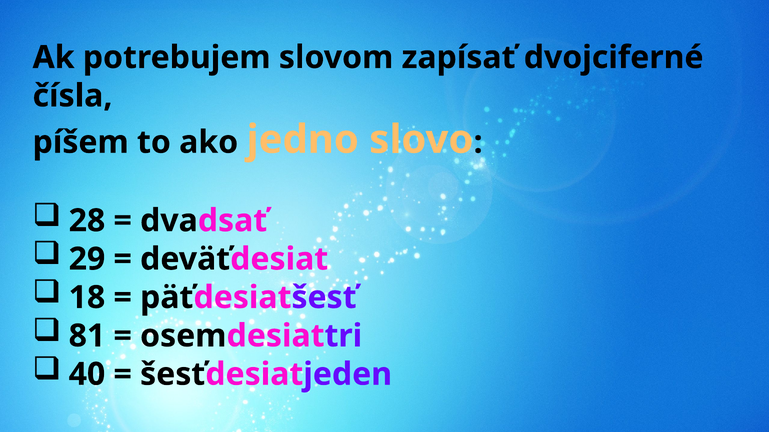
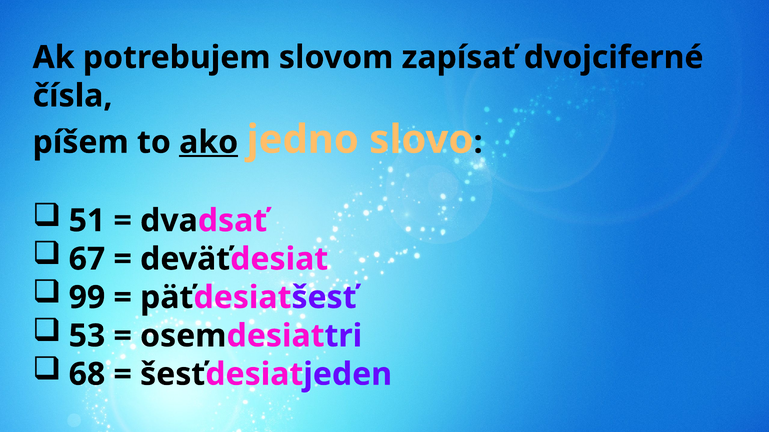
ako underline: none -> present
28: 28 -> 51
29: 29 -> 67
18: 18 -> 99
81: 81 -> 53
40: 40 -> 68
